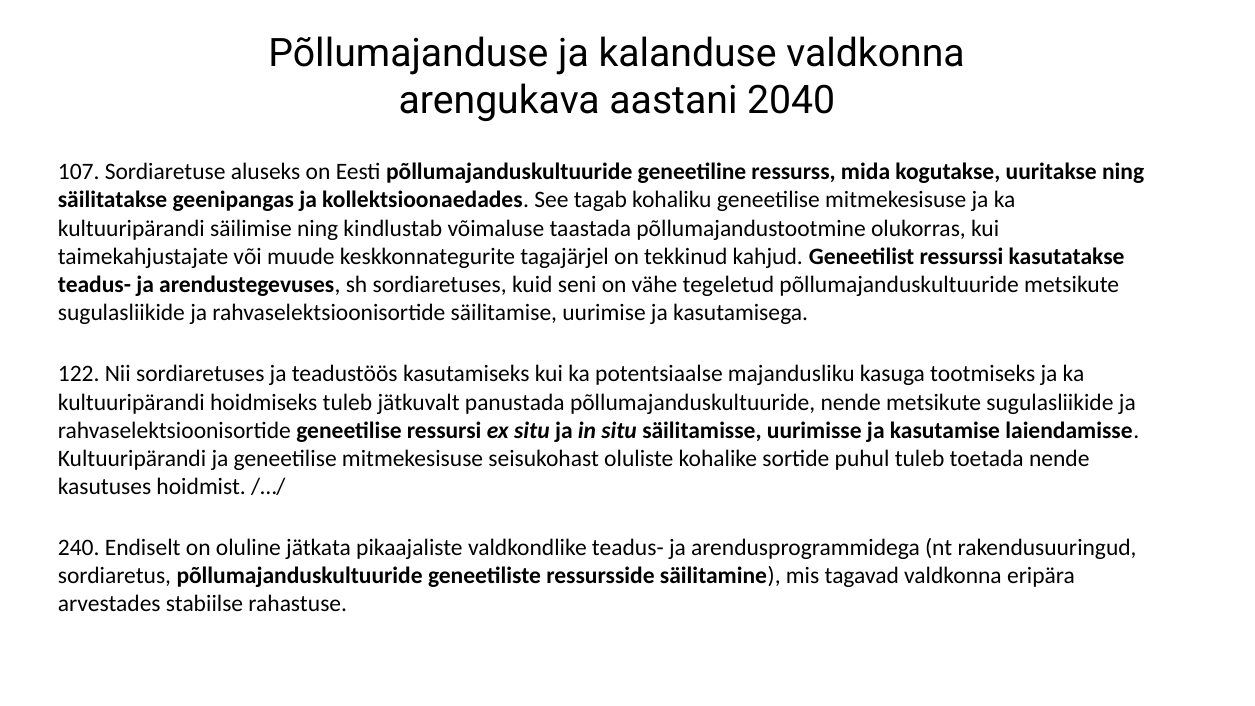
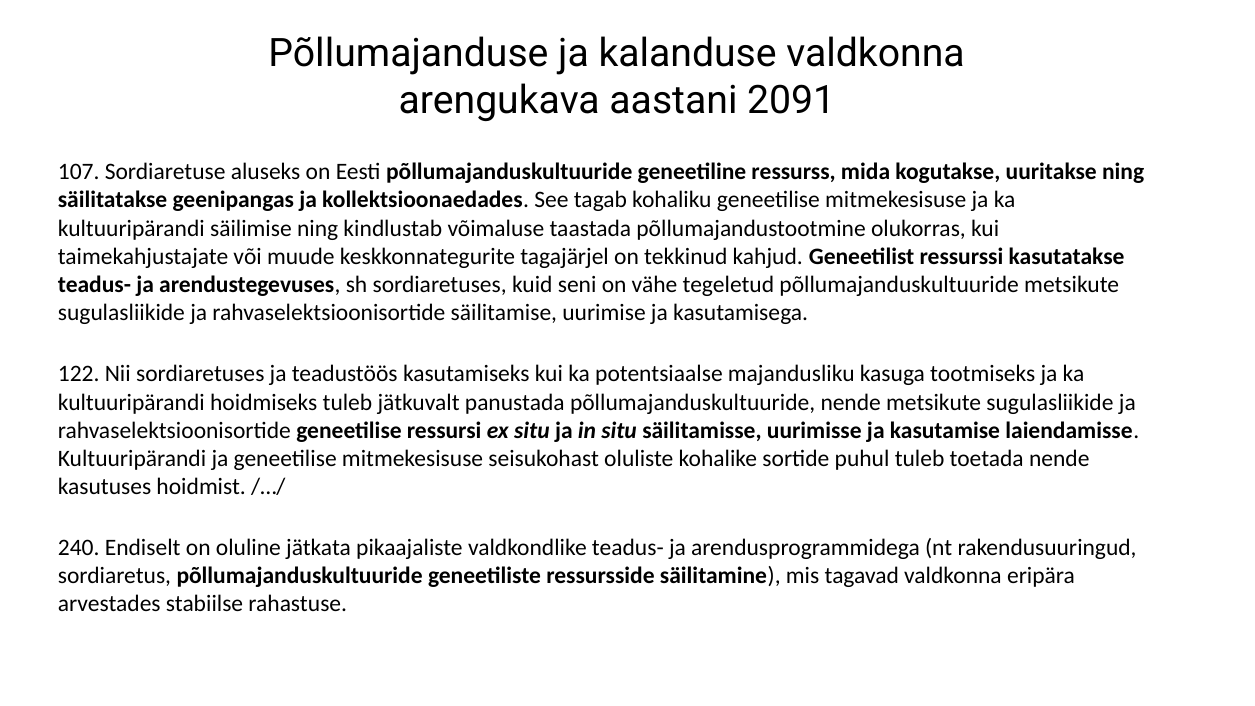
2040: 2040 -> 2091
